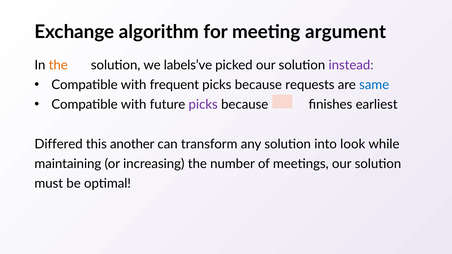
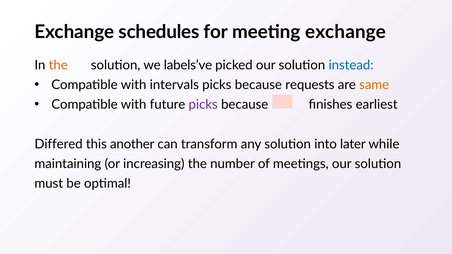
algorithm: algorithm -> schedules
meeting argument: argument -> exchange
instead colour: purple -> blue
frequent: frequent -> intervals
same colour: blue -> orange
look: look -> later
